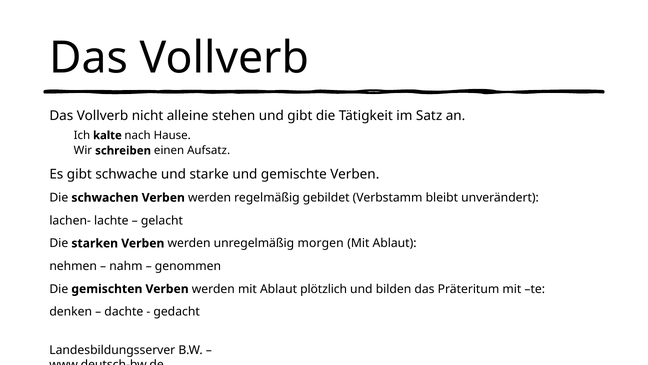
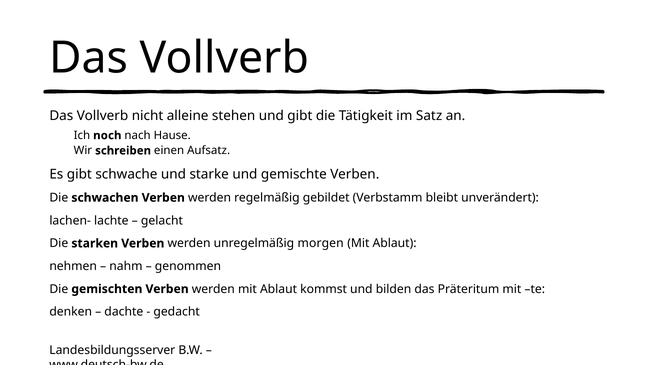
kalte: kalte -> noch
plötzlich: plötzlich -> kommst
